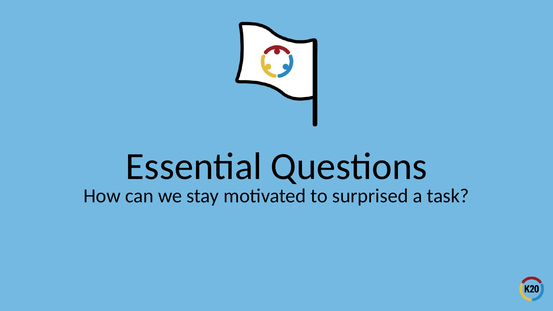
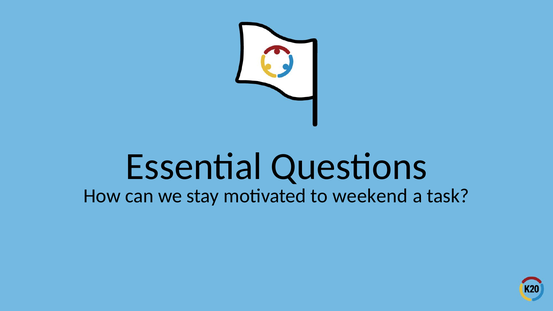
surprised: surprised -> weekend
